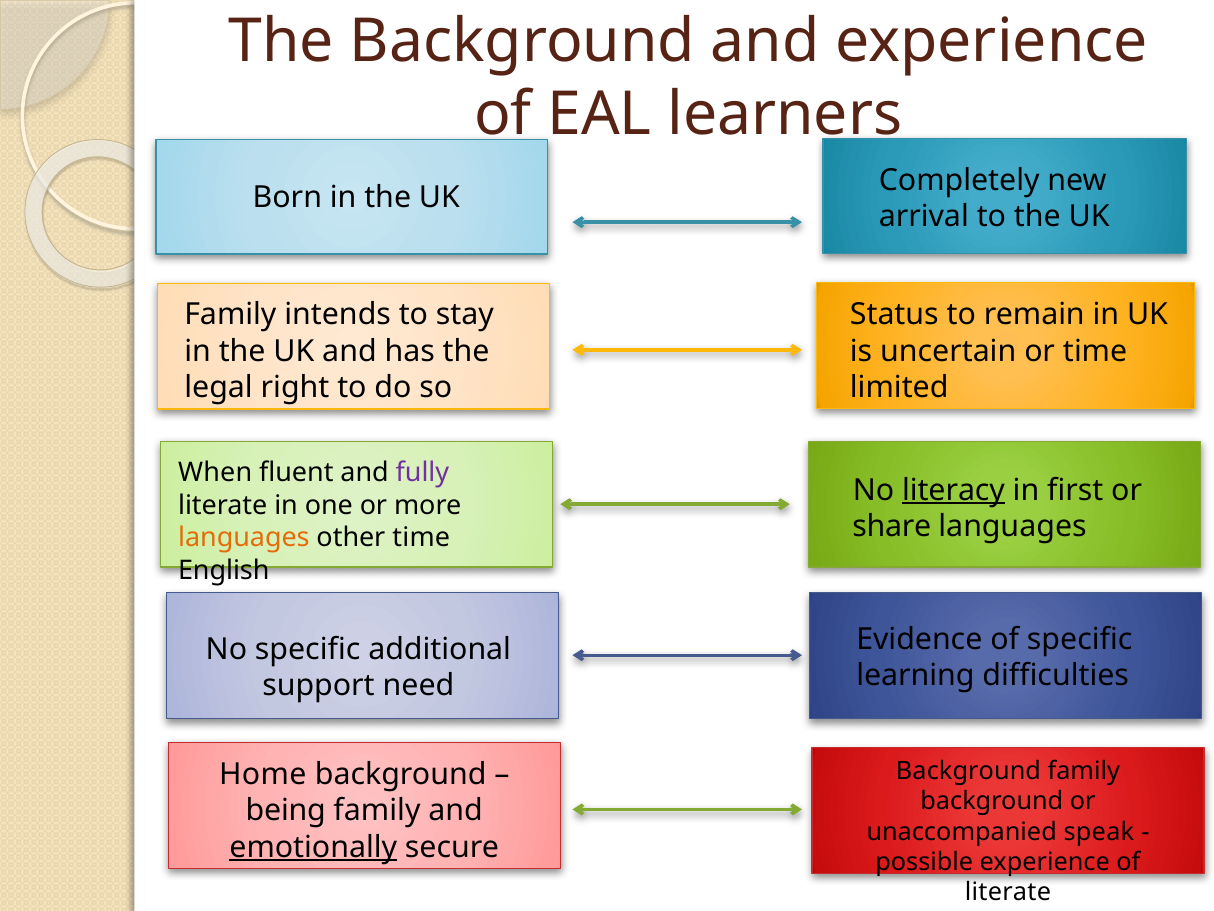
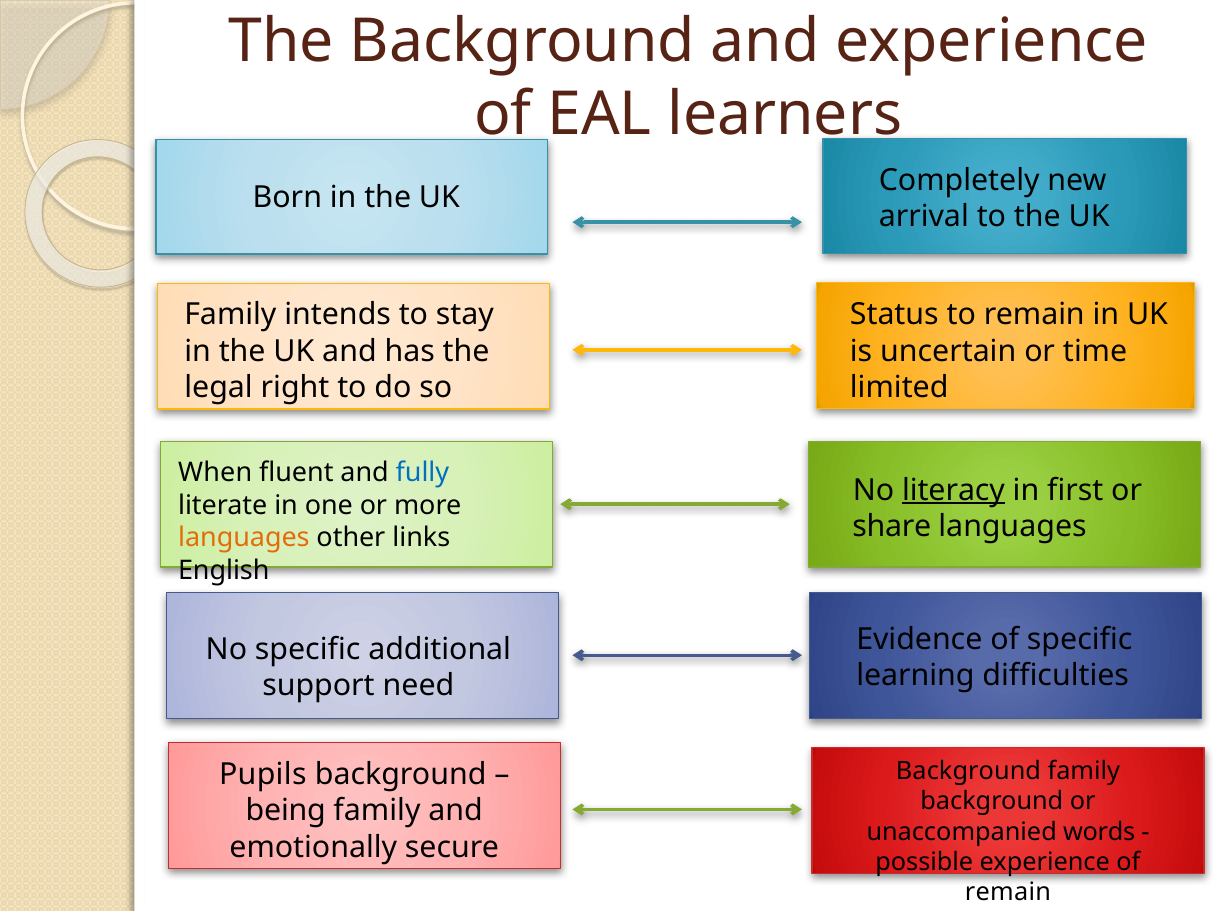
fully colour: purple -> blue
other time: time -> links
Home: Home -> Pupils
speak: speak -> words
emotionally underline: present -> none
literate at (1008, 892): literate -> remain
